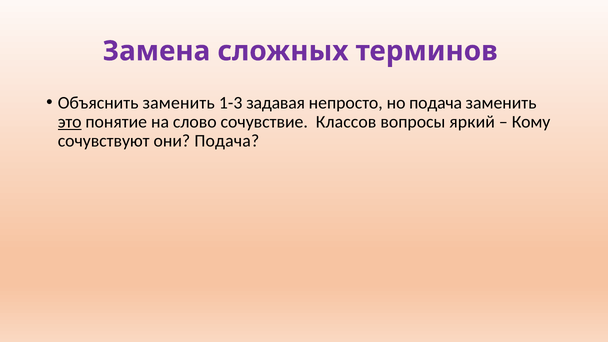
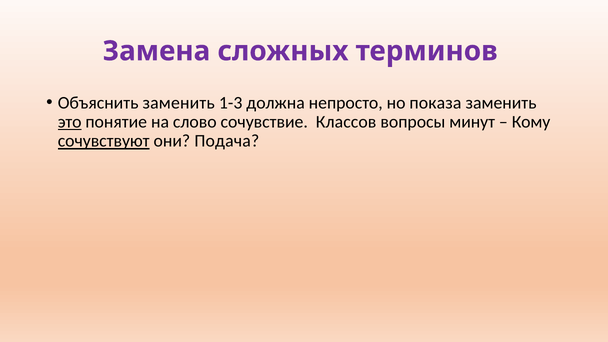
задавая: задавая -> должна
но подача: подача -> показа
яркий: яркий -> минут
сочувствуют underline: none -> present
